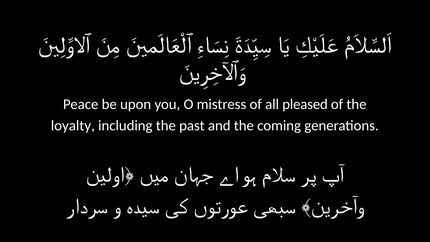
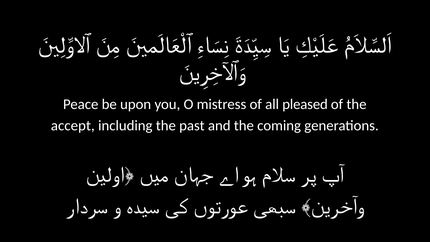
loyalty: loyalty -> accept
